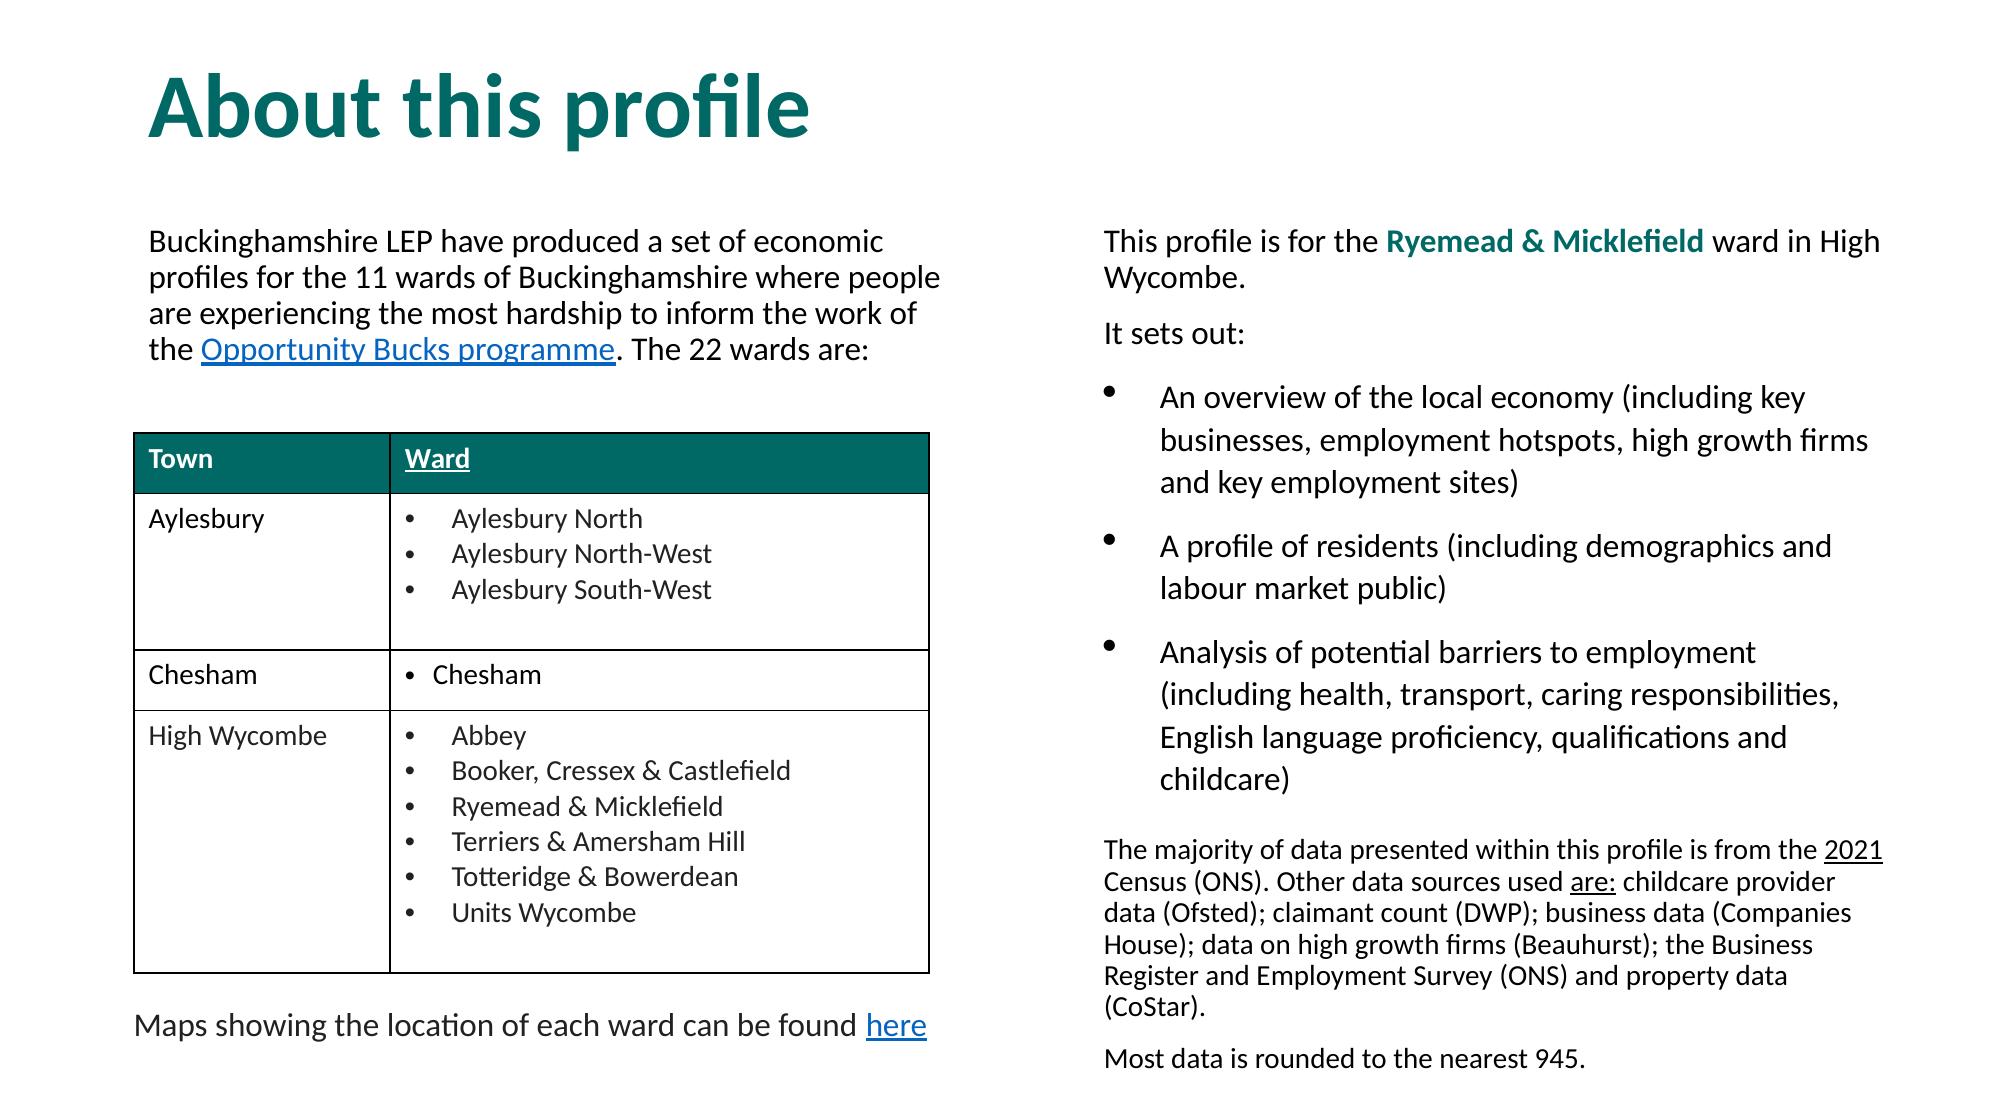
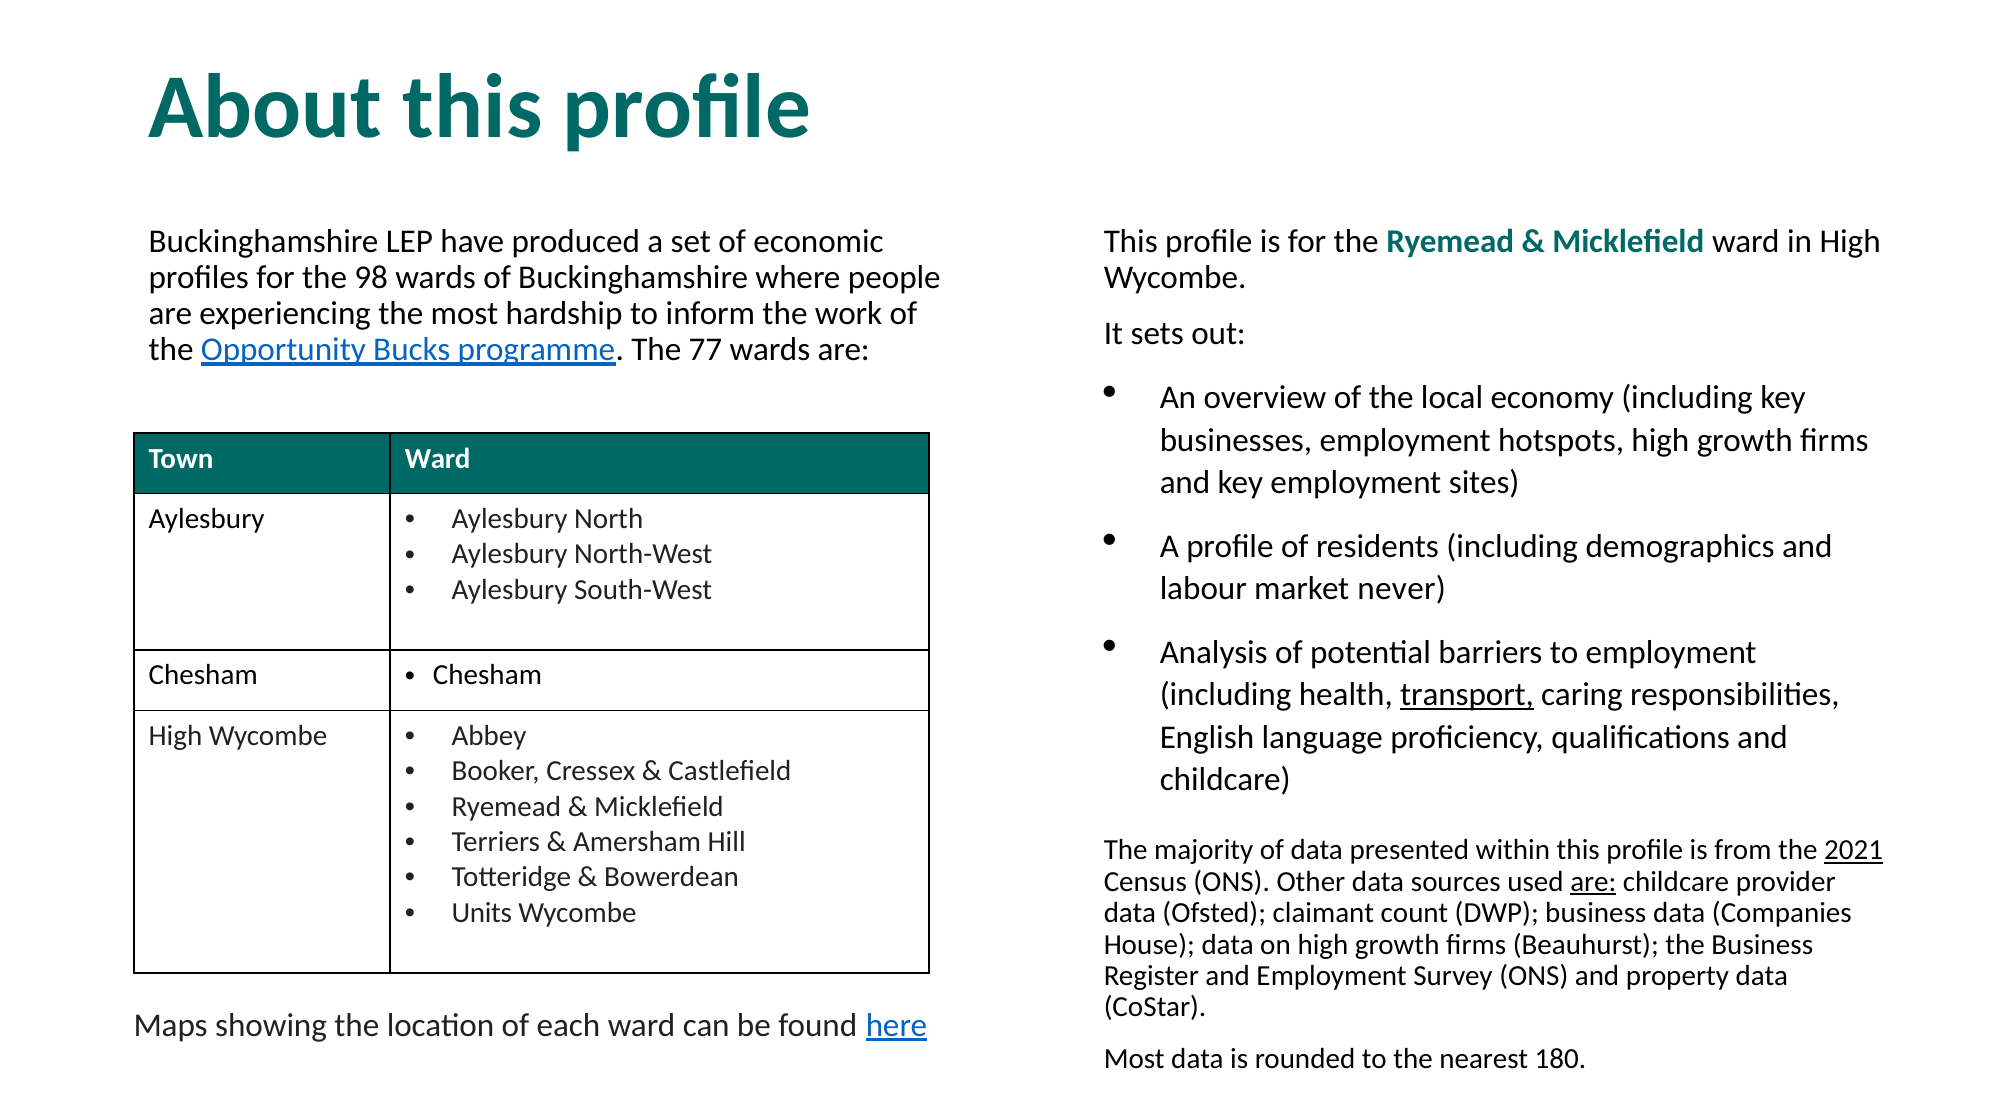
11: 11 -> 98
22: 22 -> 77
Ward at (438, 458) underline: present -> none
public: public -> never
transport underline: none -> present
945: 945 -> 180
